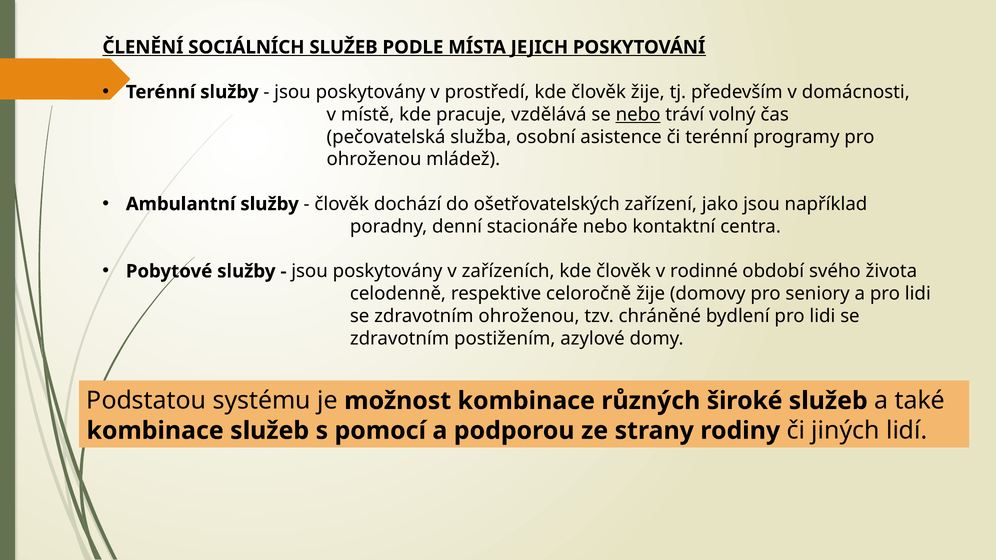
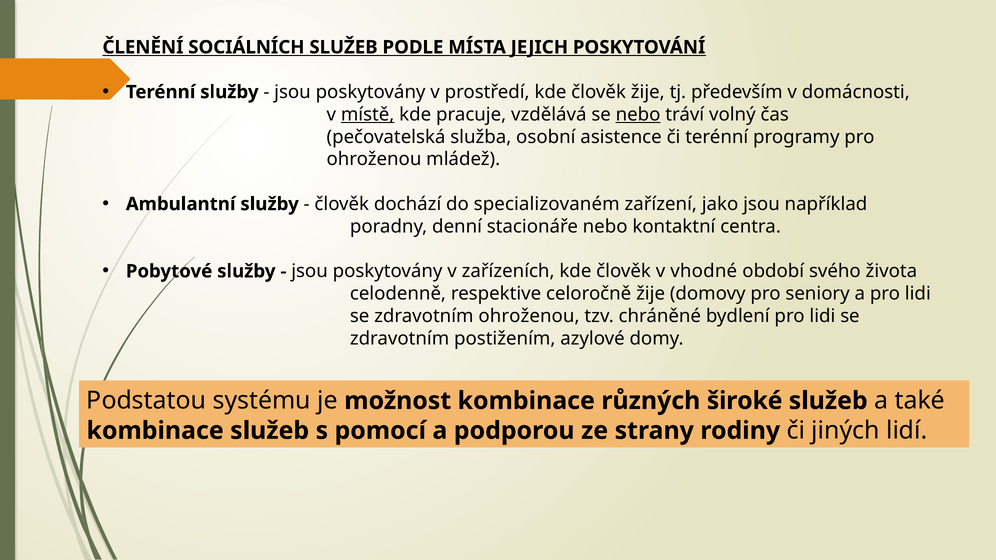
místě underline: none -> present
ošetřovatelských: ošetřovatelských -> specializovaném
rodinné: rodinné -> vhodné
